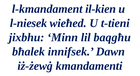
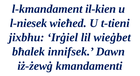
Minn: Minn -> Irġiel
baqgħu: baqgħu -> wieġbet
